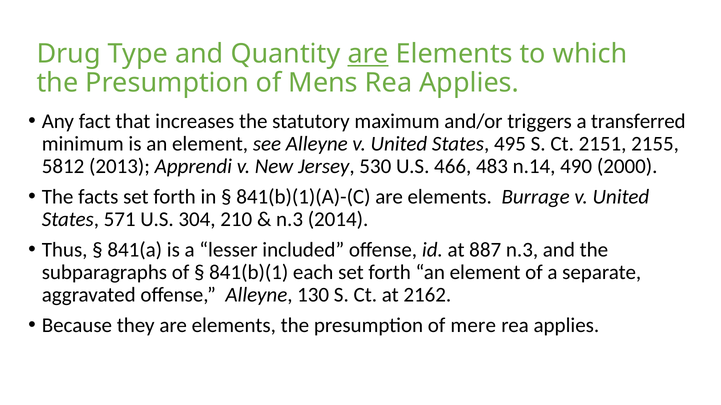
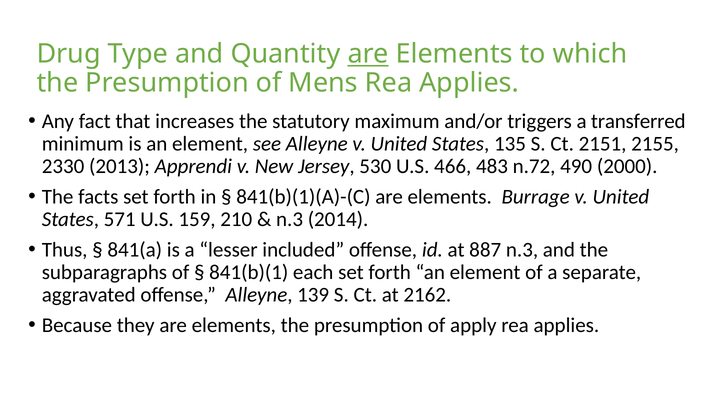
495: 495 -> 135
5812: 5812 -> 2330
n.14: n.14 -> n.72
304: 304 -> 159
130: 130 -> 139
mere: mere -> apply
